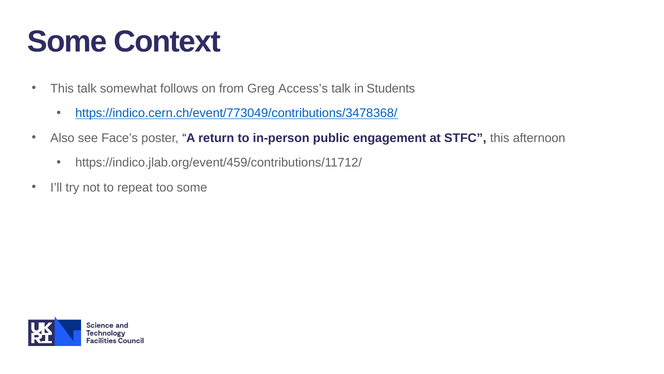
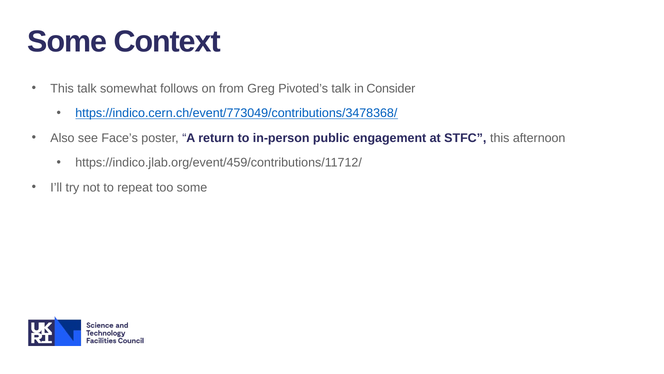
Access’s: Access’s -> Pivoted’s
Students: Students -> Consider
